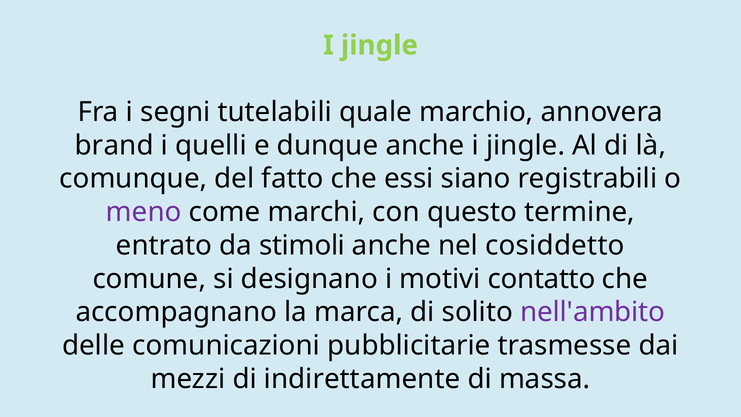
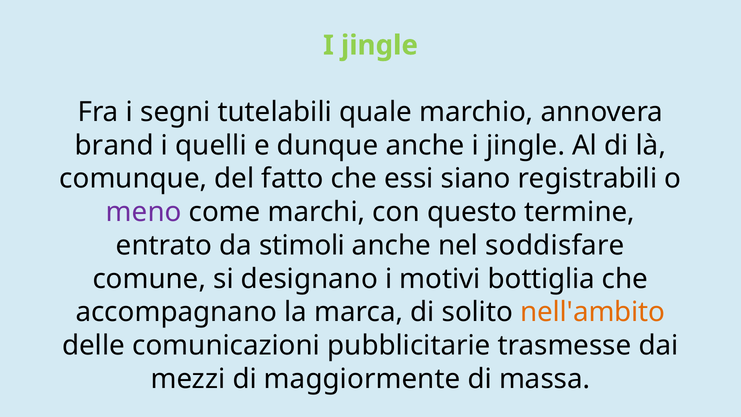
cosiddetto: cosiddetto -> soddisfare
contatto: contatto -> bottiglia
nell'ambito colour: purple -> orange
indirettamente: indirettamente -> maggiormente
